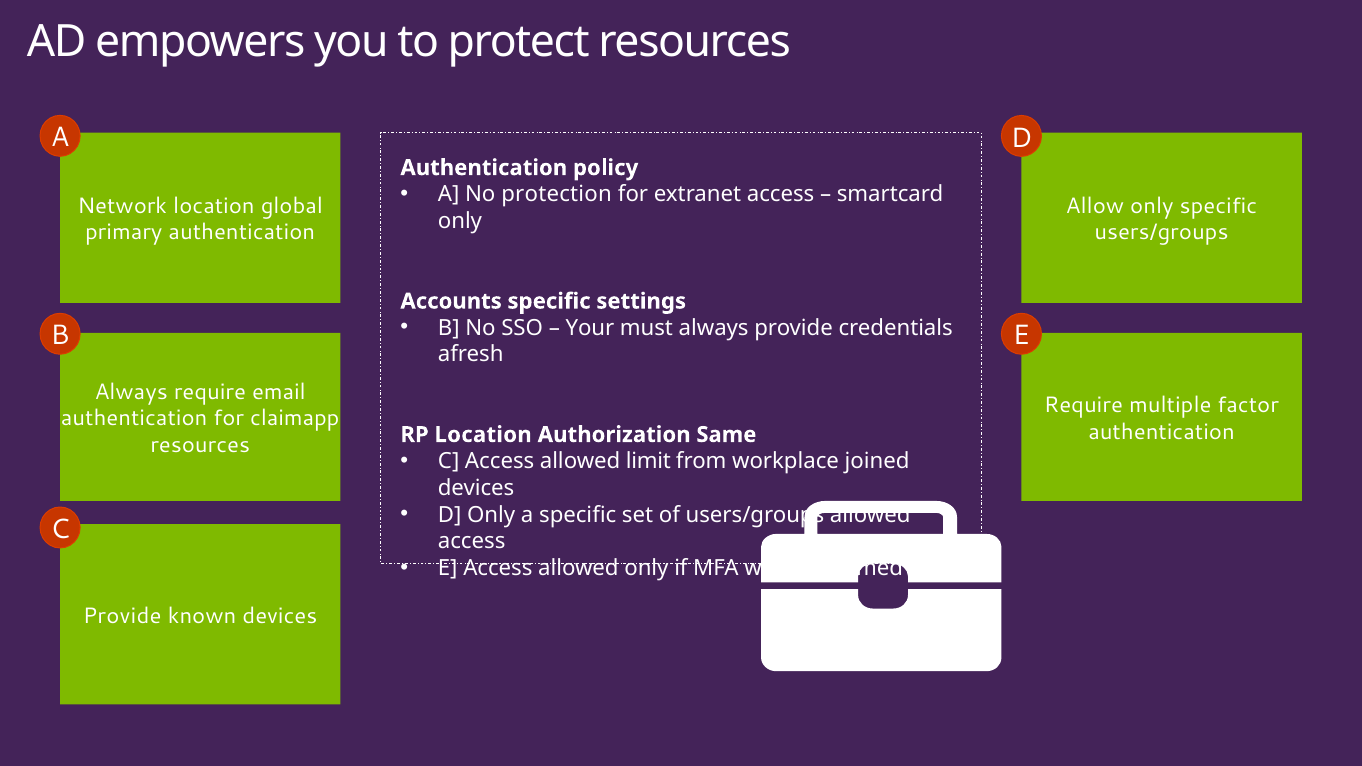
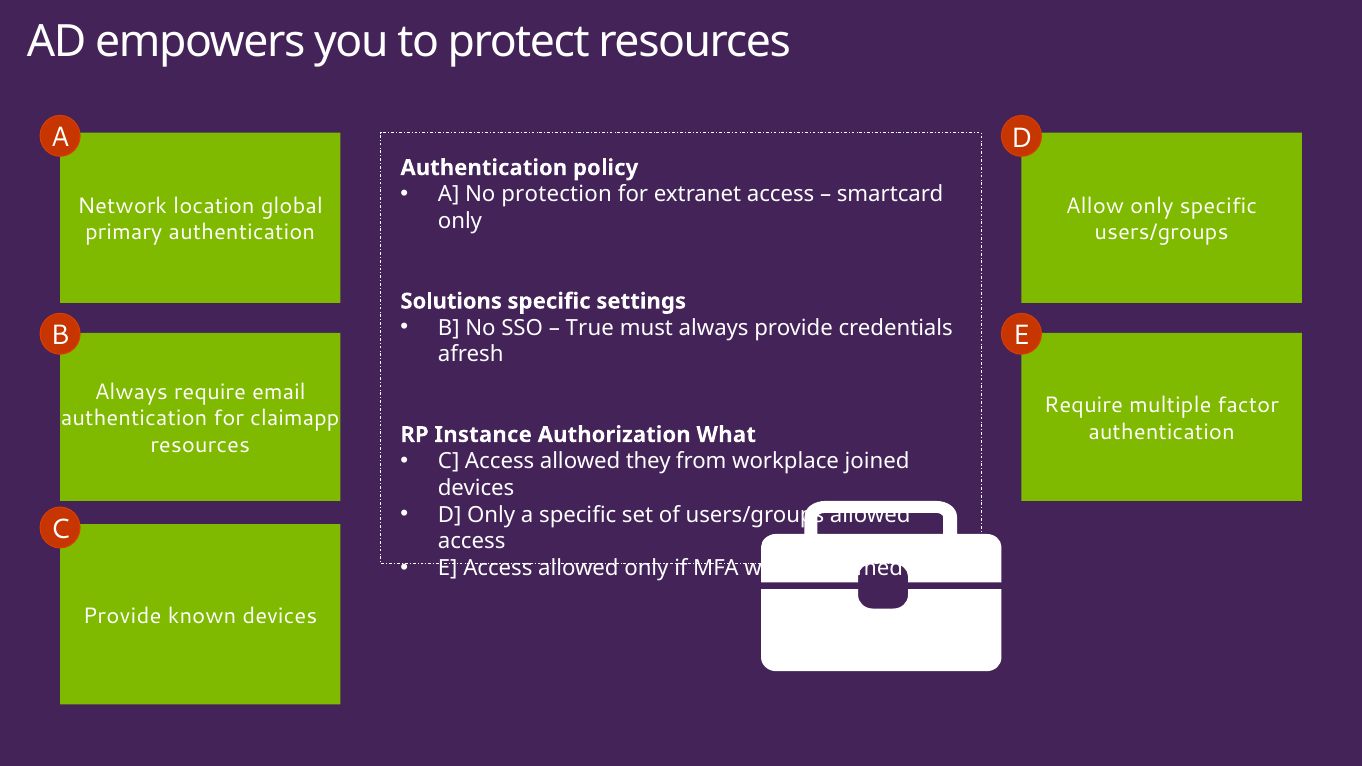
Accounts: Accounts -> Solutions
Your: Your -> True
RP Location: Location -> Instance
Same: Same -> What
limit: limit -> they
